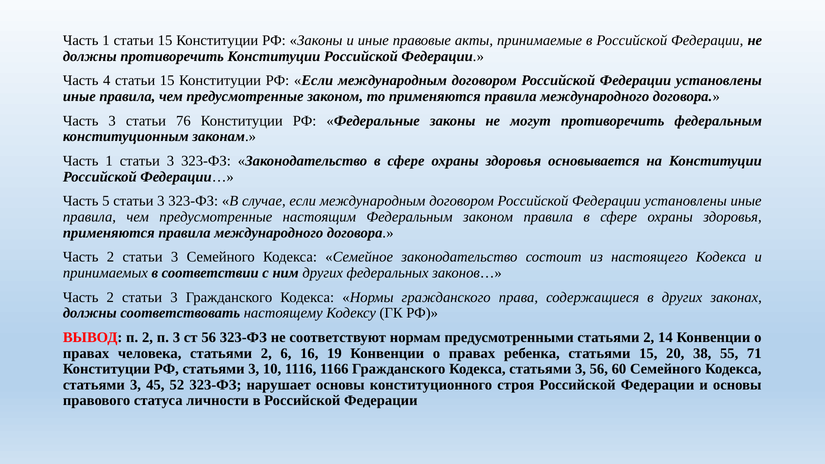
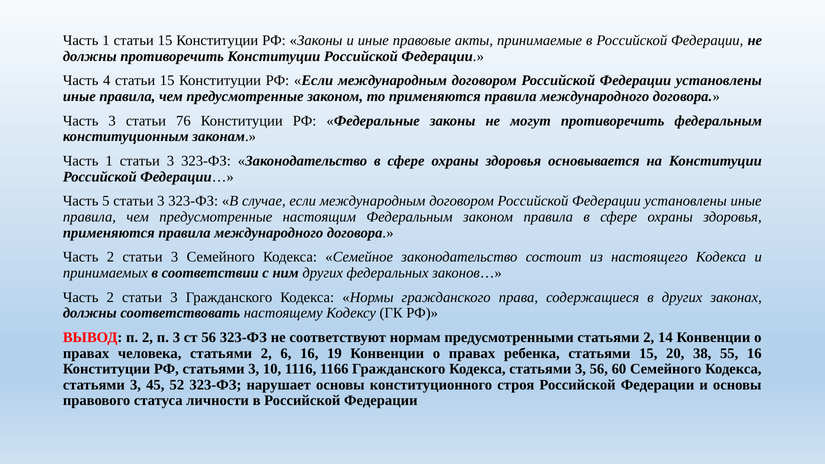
55 71: 71 -> 16
